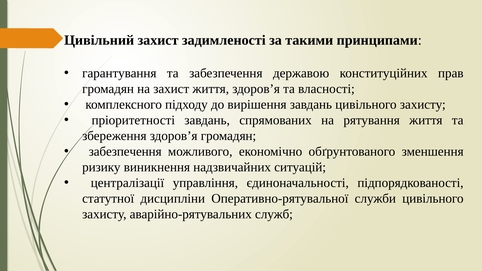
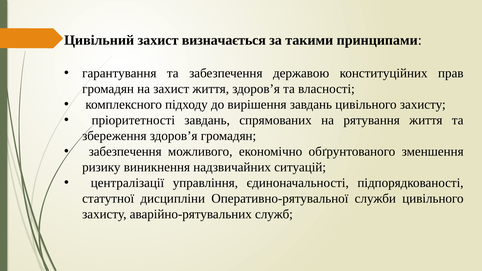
задимленості: задимленості -> визначається
